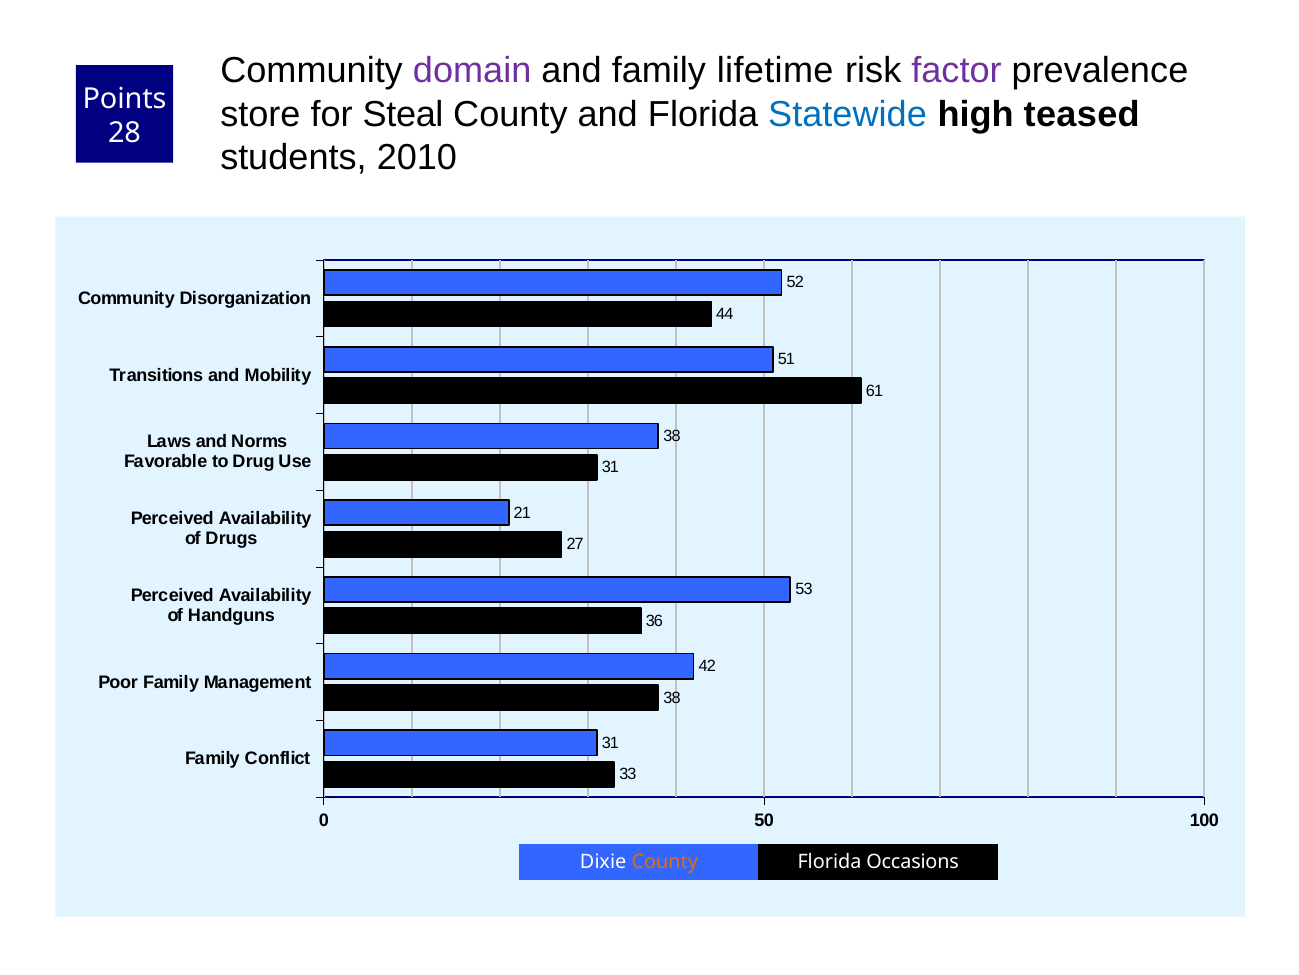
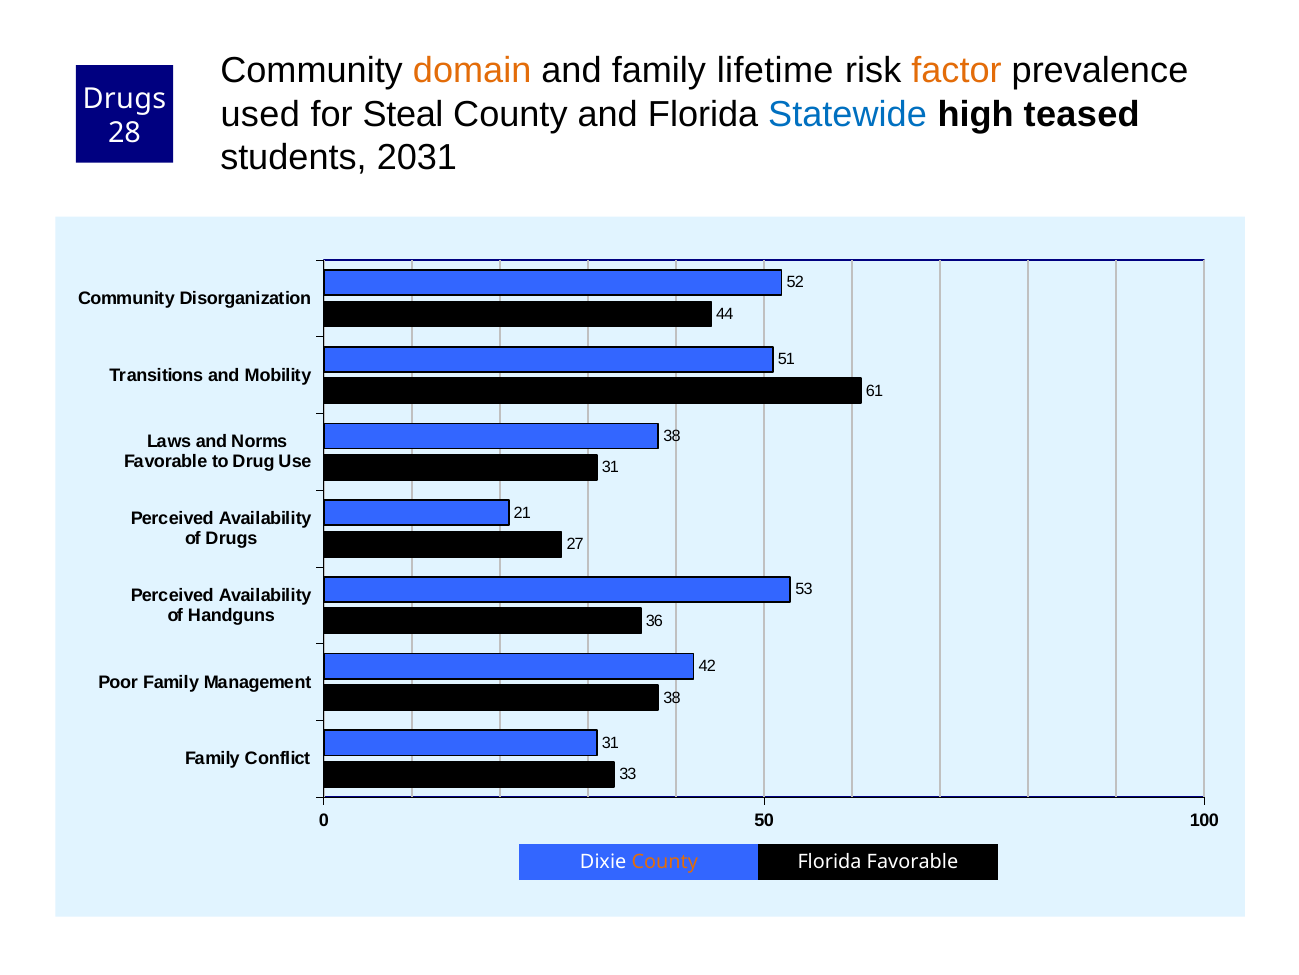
domain colour: purple -> orange
factor colour: purple -> orange
Points at (125, 98): Points -> Drugs
store: store -> used
2010: 2010 -> 2031
Florida Occasions: Occasions -> Favorable
